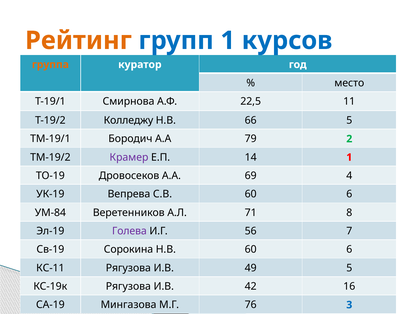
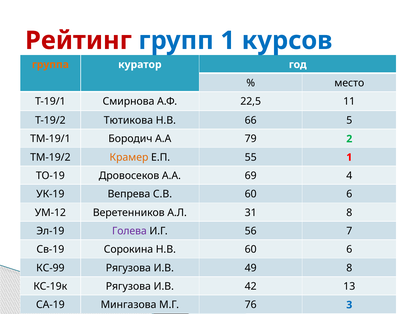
Рейтинг colour: orange -> red
Колледжу: Колледжу -> Тютикова
Крамер colour: purple -> orange
14: 14 -> 55
УМ-84: УМ-84 -> УМ-12
71: 71 -> 31
КС-11: КС-11 -> КС-99
49 5: 5 -> 8
16: 16 -> 13
